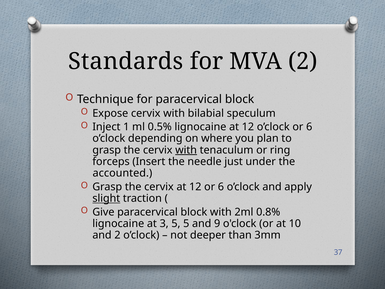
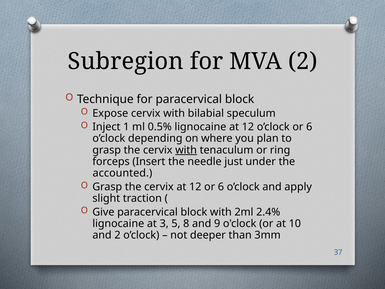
Standards: Standards -> Subregion
slight underline: present -> none
0.8%: 0.8% -> 2.4%
5 5: 5 -> 8
